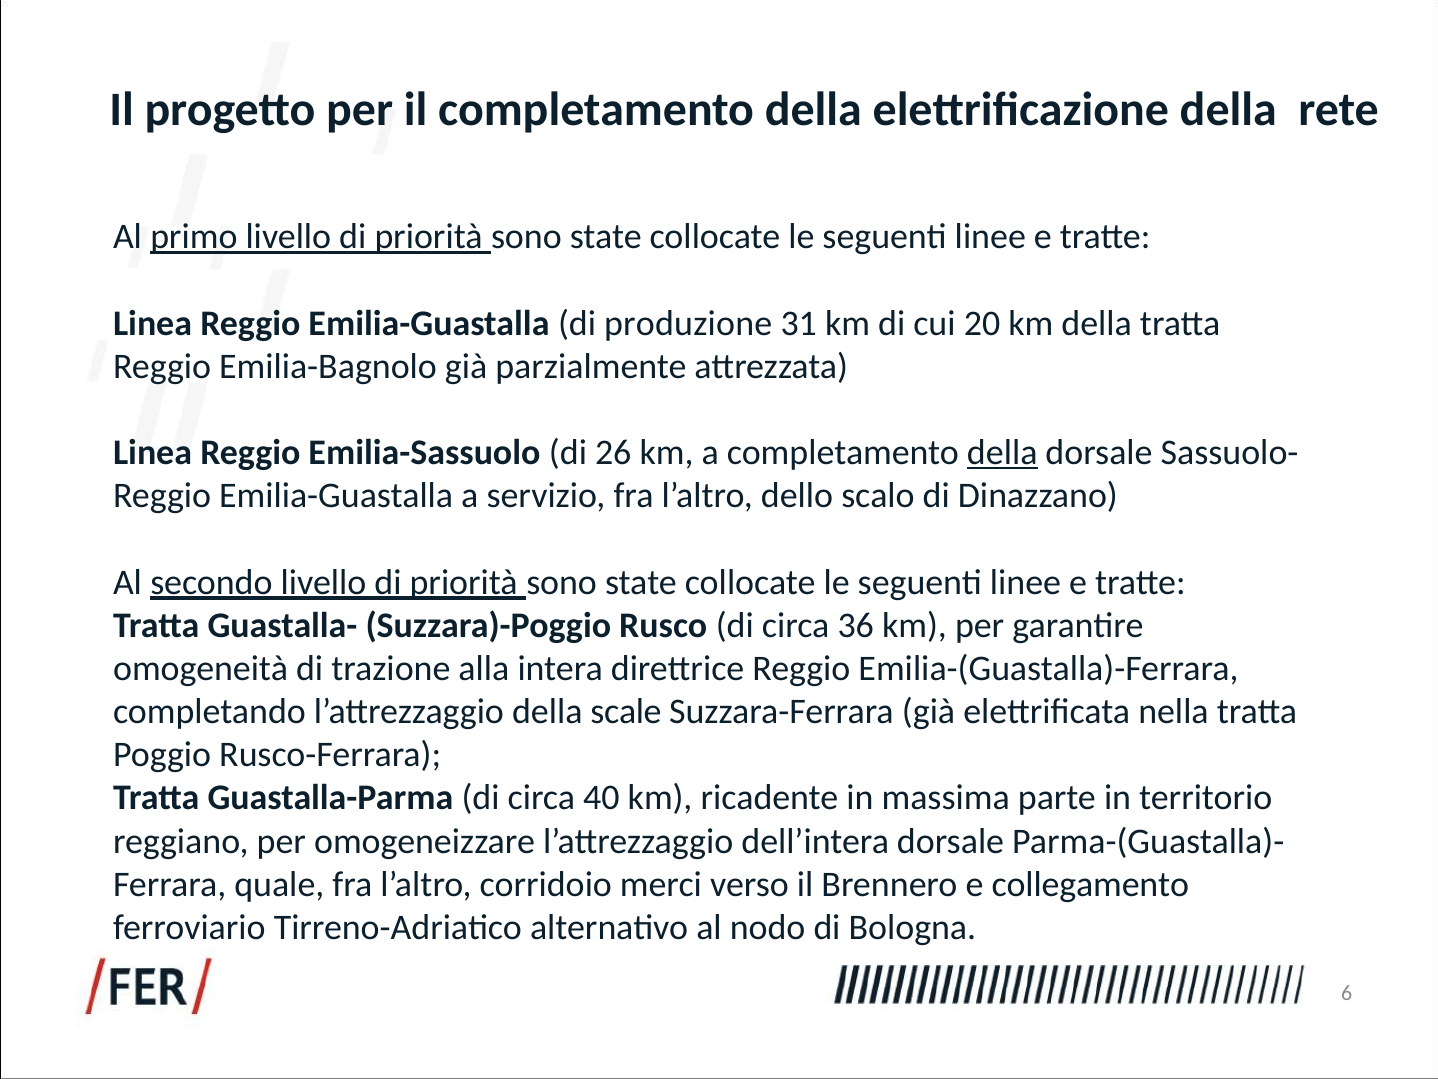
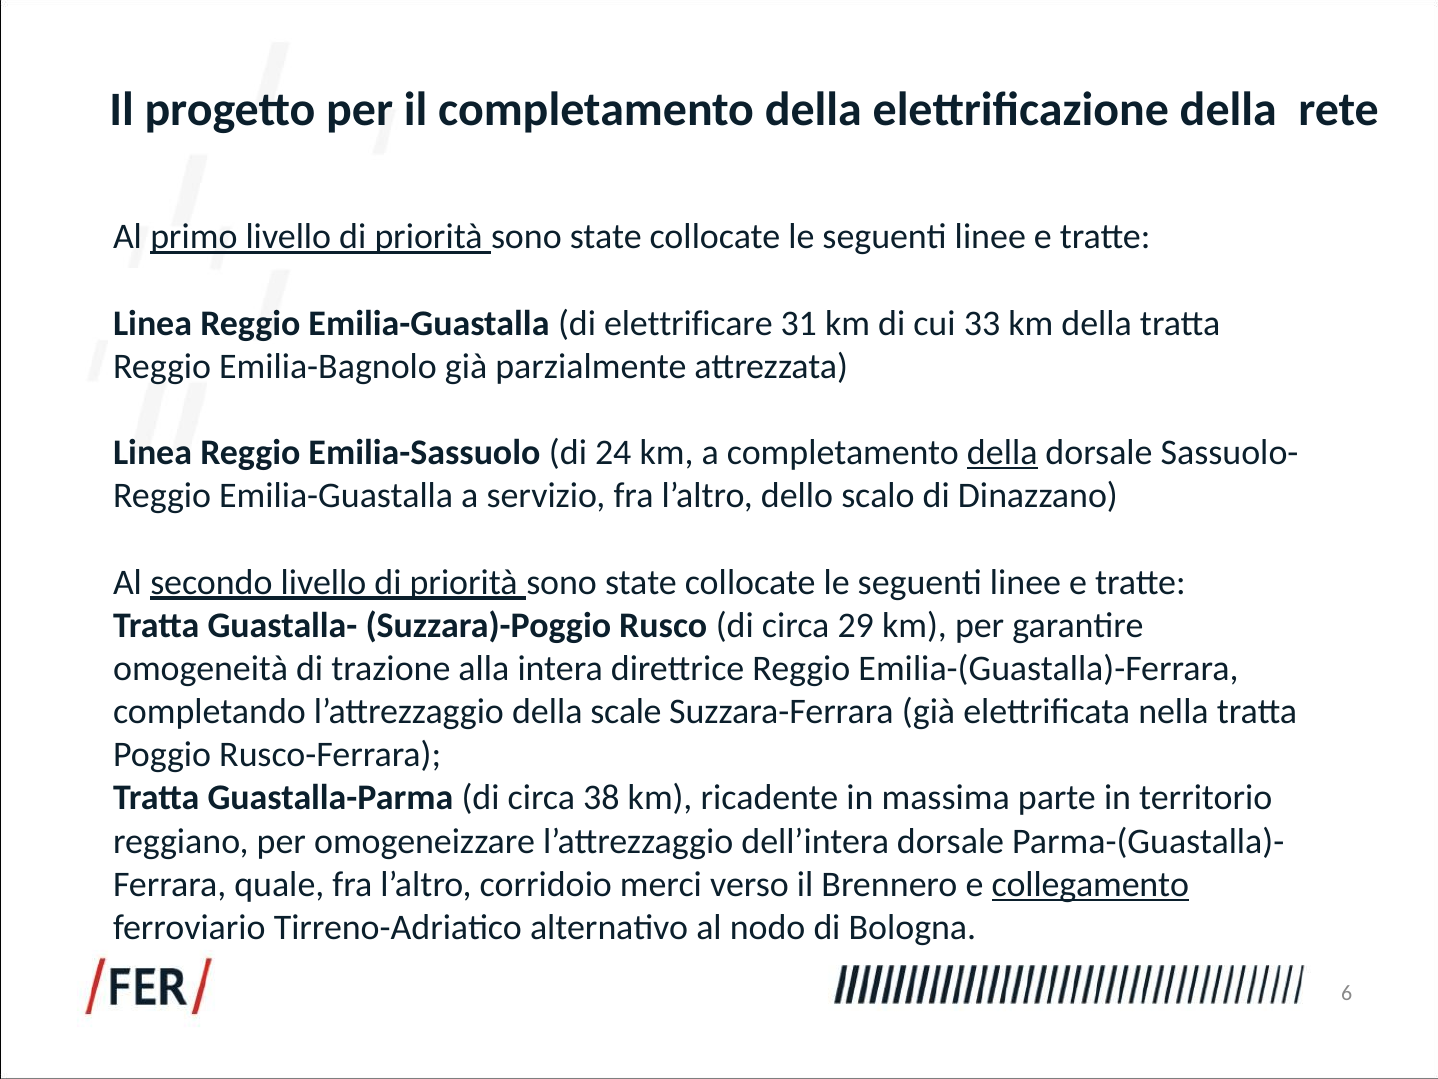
produzione: produzione -> elettrificare
20: 20 -> 33
26: 26 -> 24
36: 36 -> 29
40: 40 -> 38
collegamento underline: none -> present
